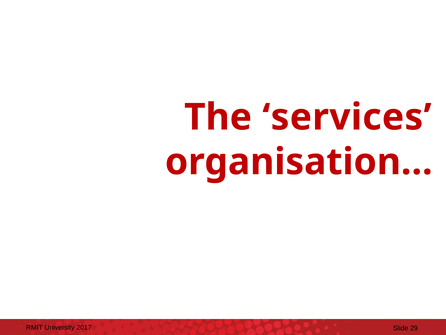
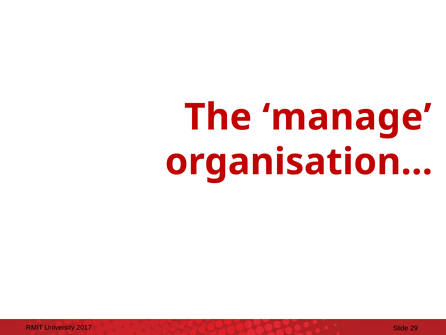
services: services -> manage
